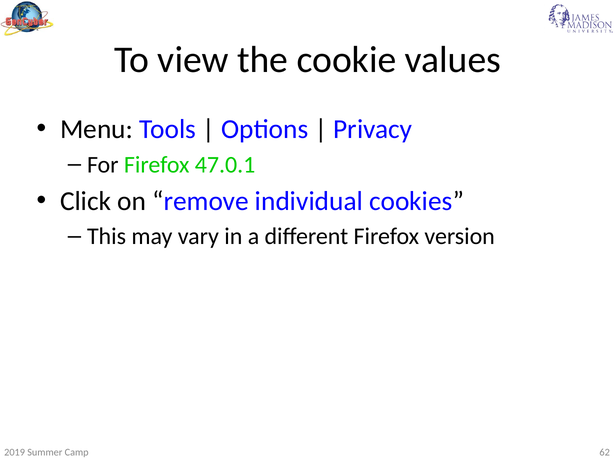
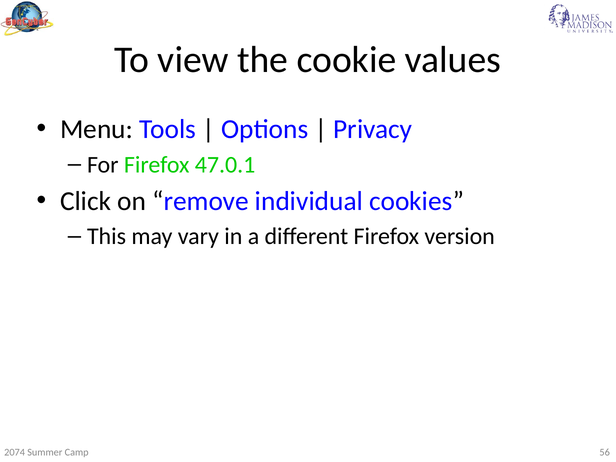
2019: 2019 -> 2074
62: 62 -> 56
